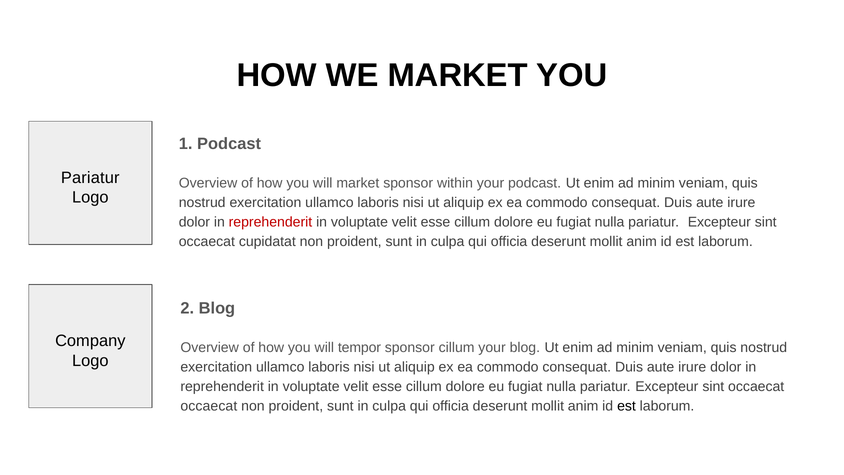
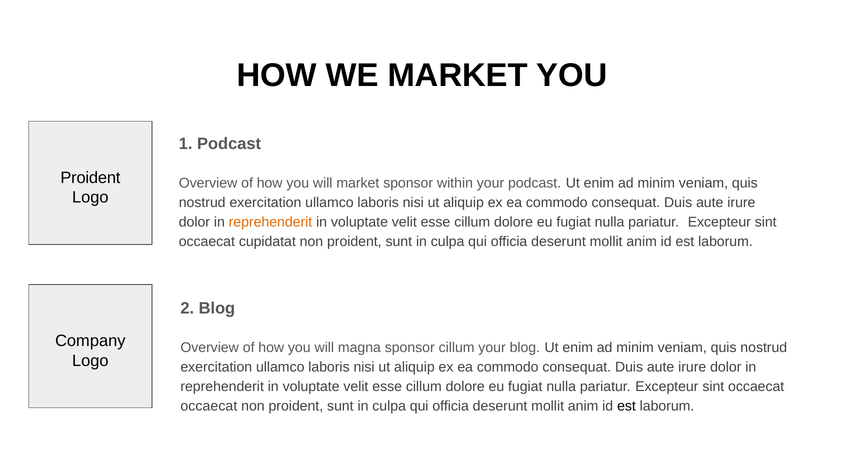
Pariatur at (90, 178): Pariatur -> Proident
reprehenderit at (270, 222) colour: red -> orange
tempor: tempor -> magna
